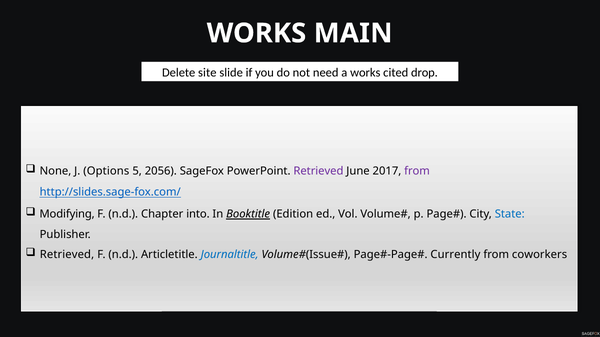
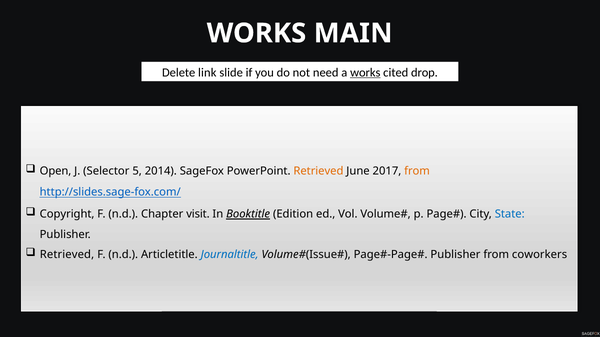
site: site -> link
works at (365, 73) underline: none -> present
None: None -> Open
Options: Options -> Selector
2056: 2056 -> 2014
Retrieved at (318, 171) colour: purple -> orange
from at (417, 171) colour: purple -> orange
Modifying: Modifying -> Copyright
into: into -> visit
Currently at (455, 255): Currently -> Publisher
